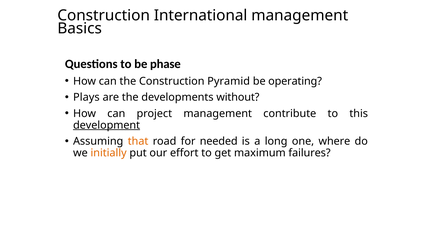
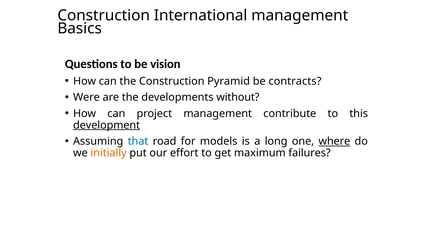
phase: phase -> vision
operating: operating -> contracts
Plays: Plays -> Were
that colour: orange -> blue
needed: needed -> models
where underline: none -> present
